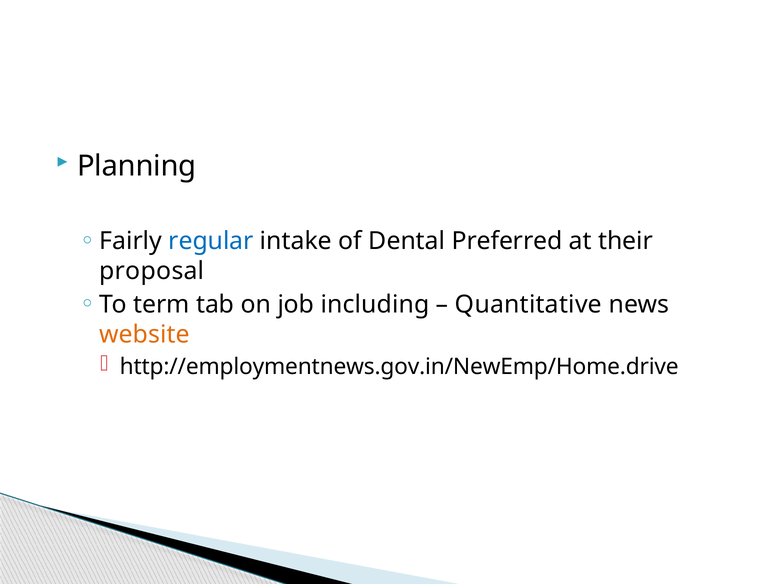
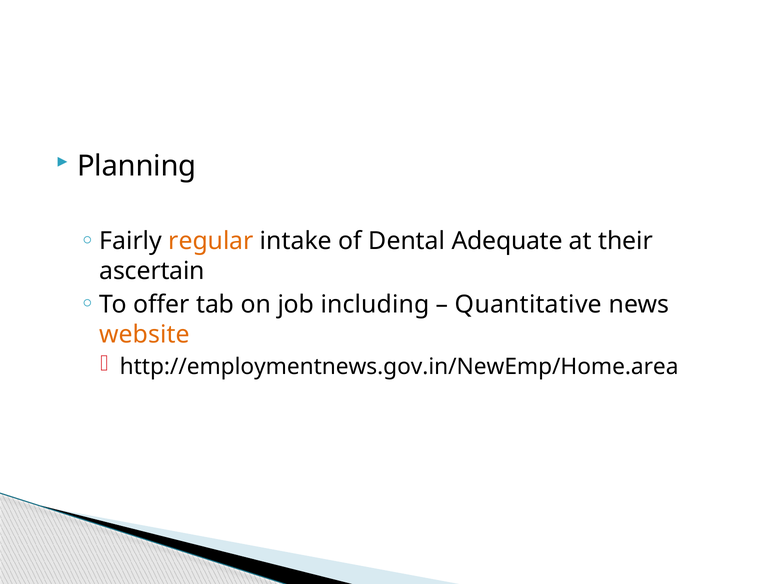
regular colour: blue -> orange
Preferred: Preferred -> Adequate
proposal: proposal -> ascertain
term: term -> offer
http://employmentnews.gov.in/NewEmp/Home.drive: http://employmentnews.gov.in/NewEmp/Home.drive -> http://employmentnews.gov.in/NewEmp/Home.area
